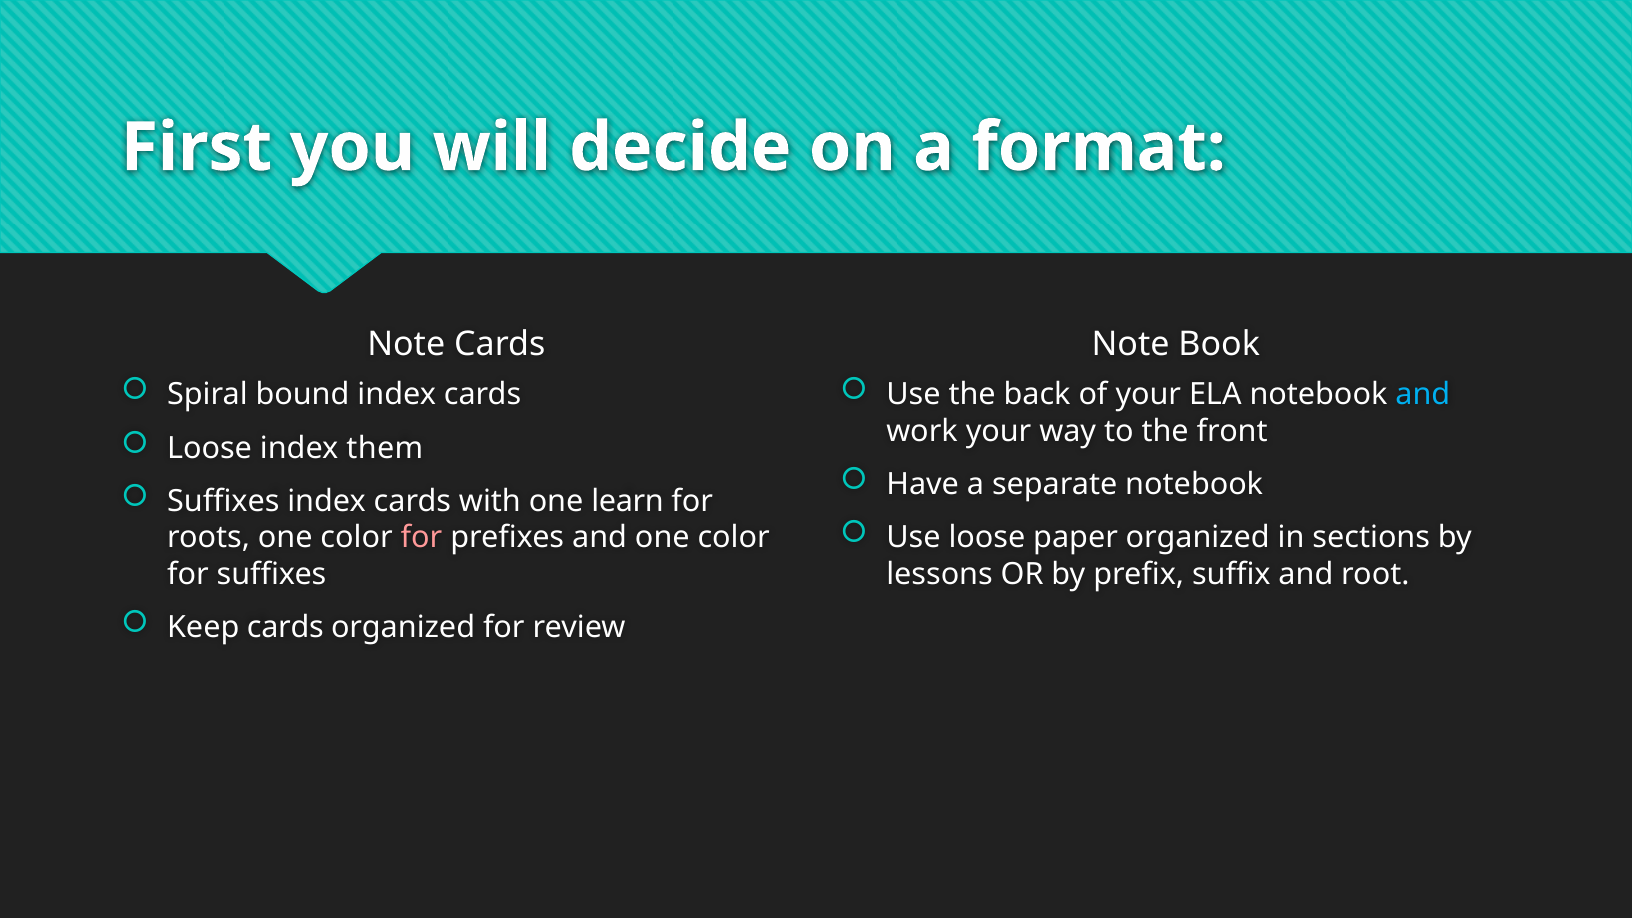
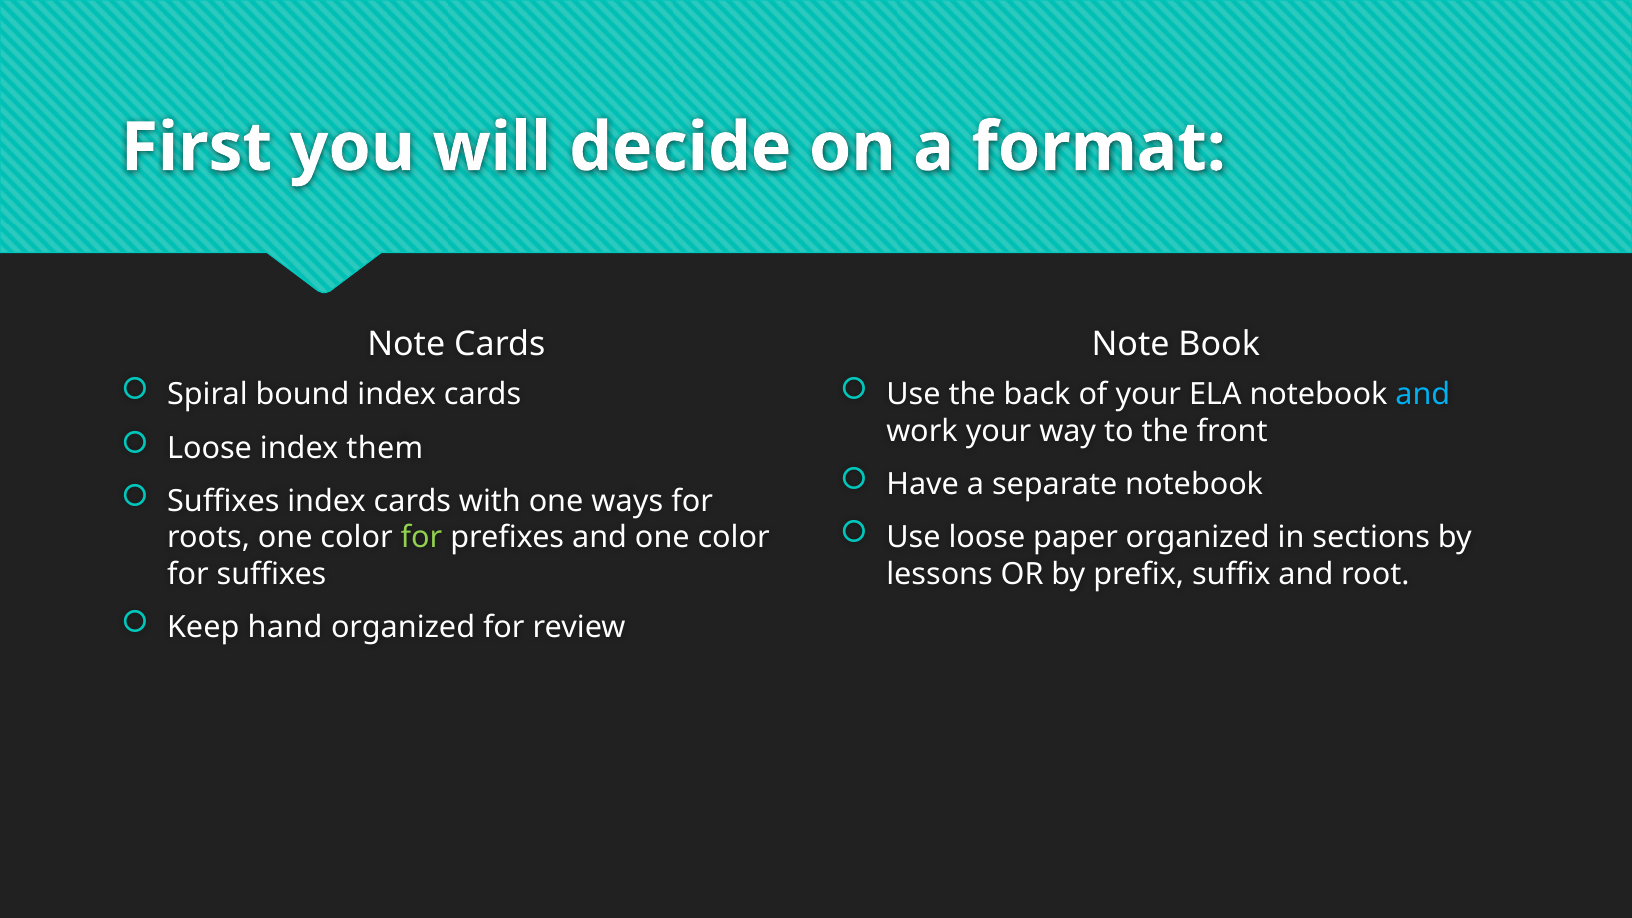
learn: learn -> ways
for at (421, 538) colour: pink -> light green
Keep cards: cards -> hand
